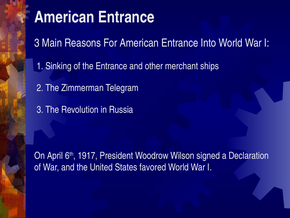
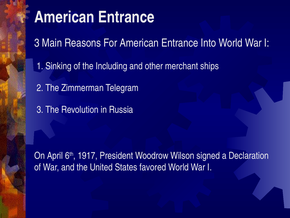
the Entrance: Entrance -> Including
